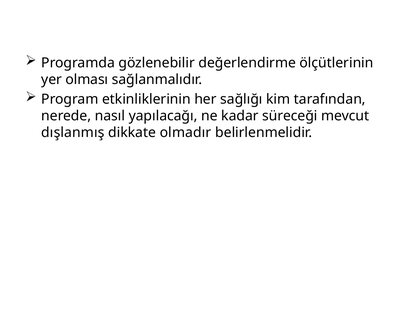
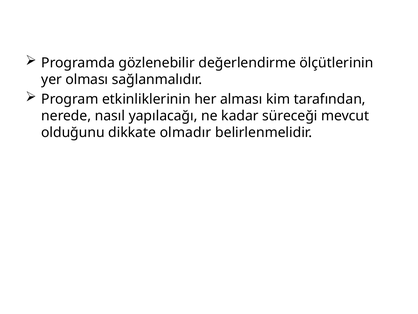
sağlığı: sağlığı -> alması
dışlanmış: dışlanmış -> olduğunu
